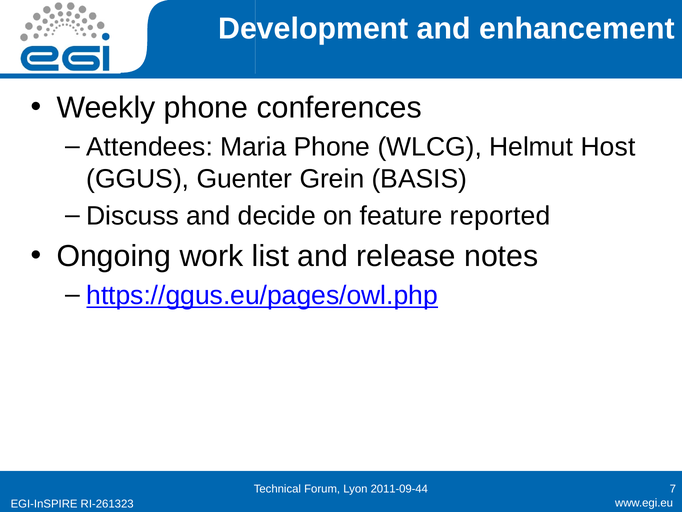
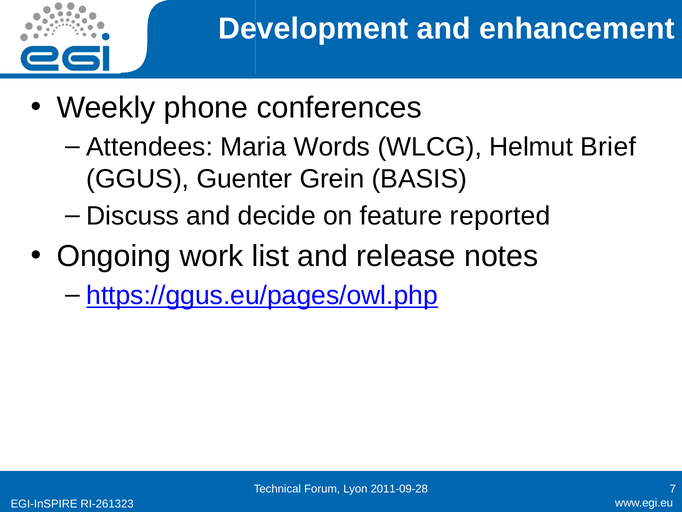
Maria Phone: Phone -> Words
Host: Host -> Brief
2011-09-44: 2011-09-44 -> 2011-09-28
